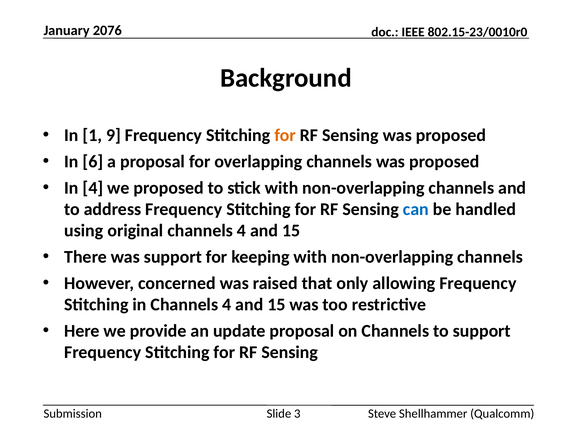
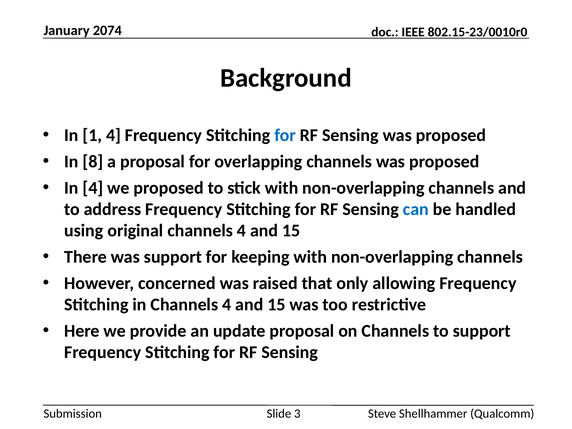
2076: 2076 -> 2074
1 9: 9 -> 4
for at (285, 135) colour: orange -> blue
6: 6 -> 8
